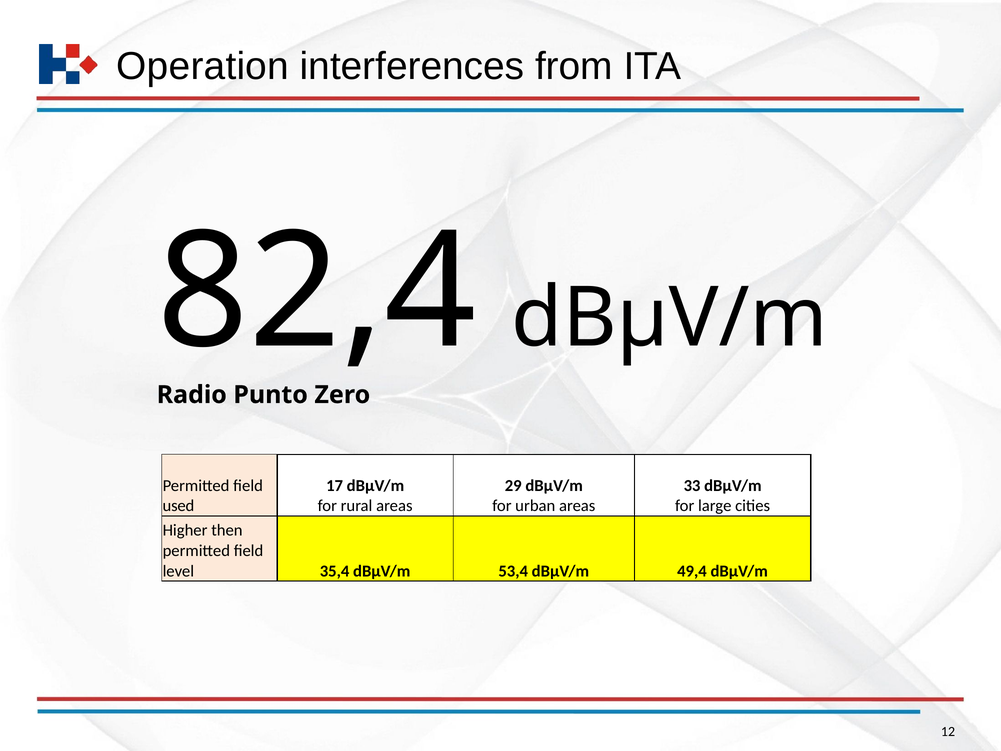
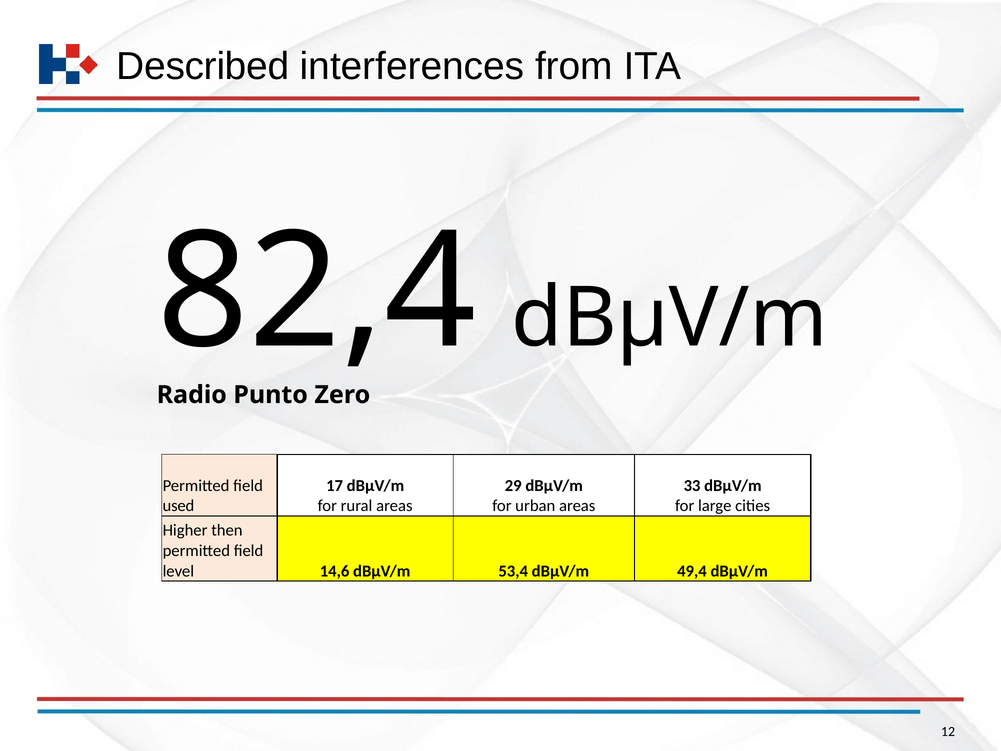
Operation: Operation -> Described
35,4: 35,4 -> 14,6
